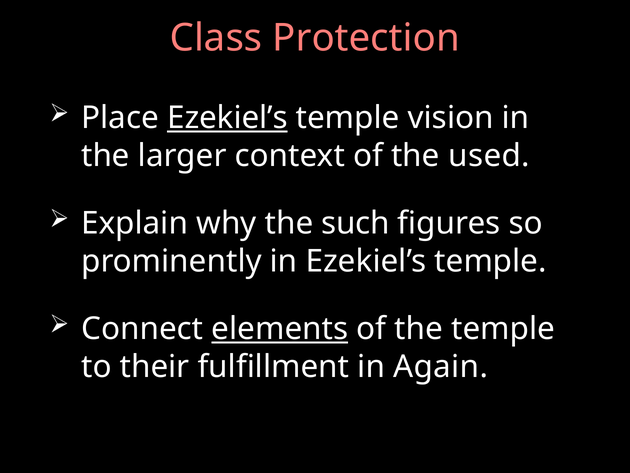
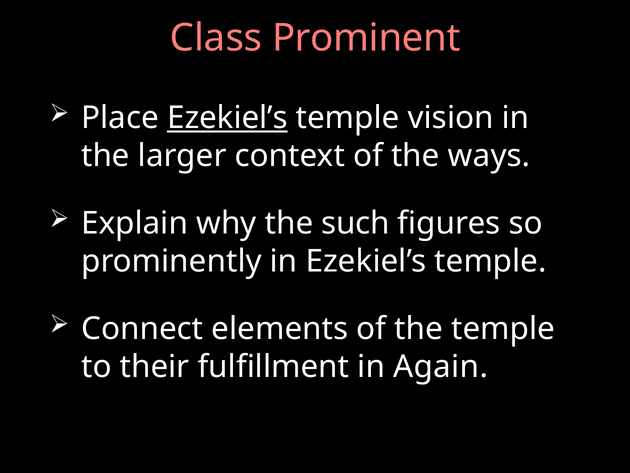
Protection: Protection -> Prominent
used: used -> ways
elements underline: present -> none
